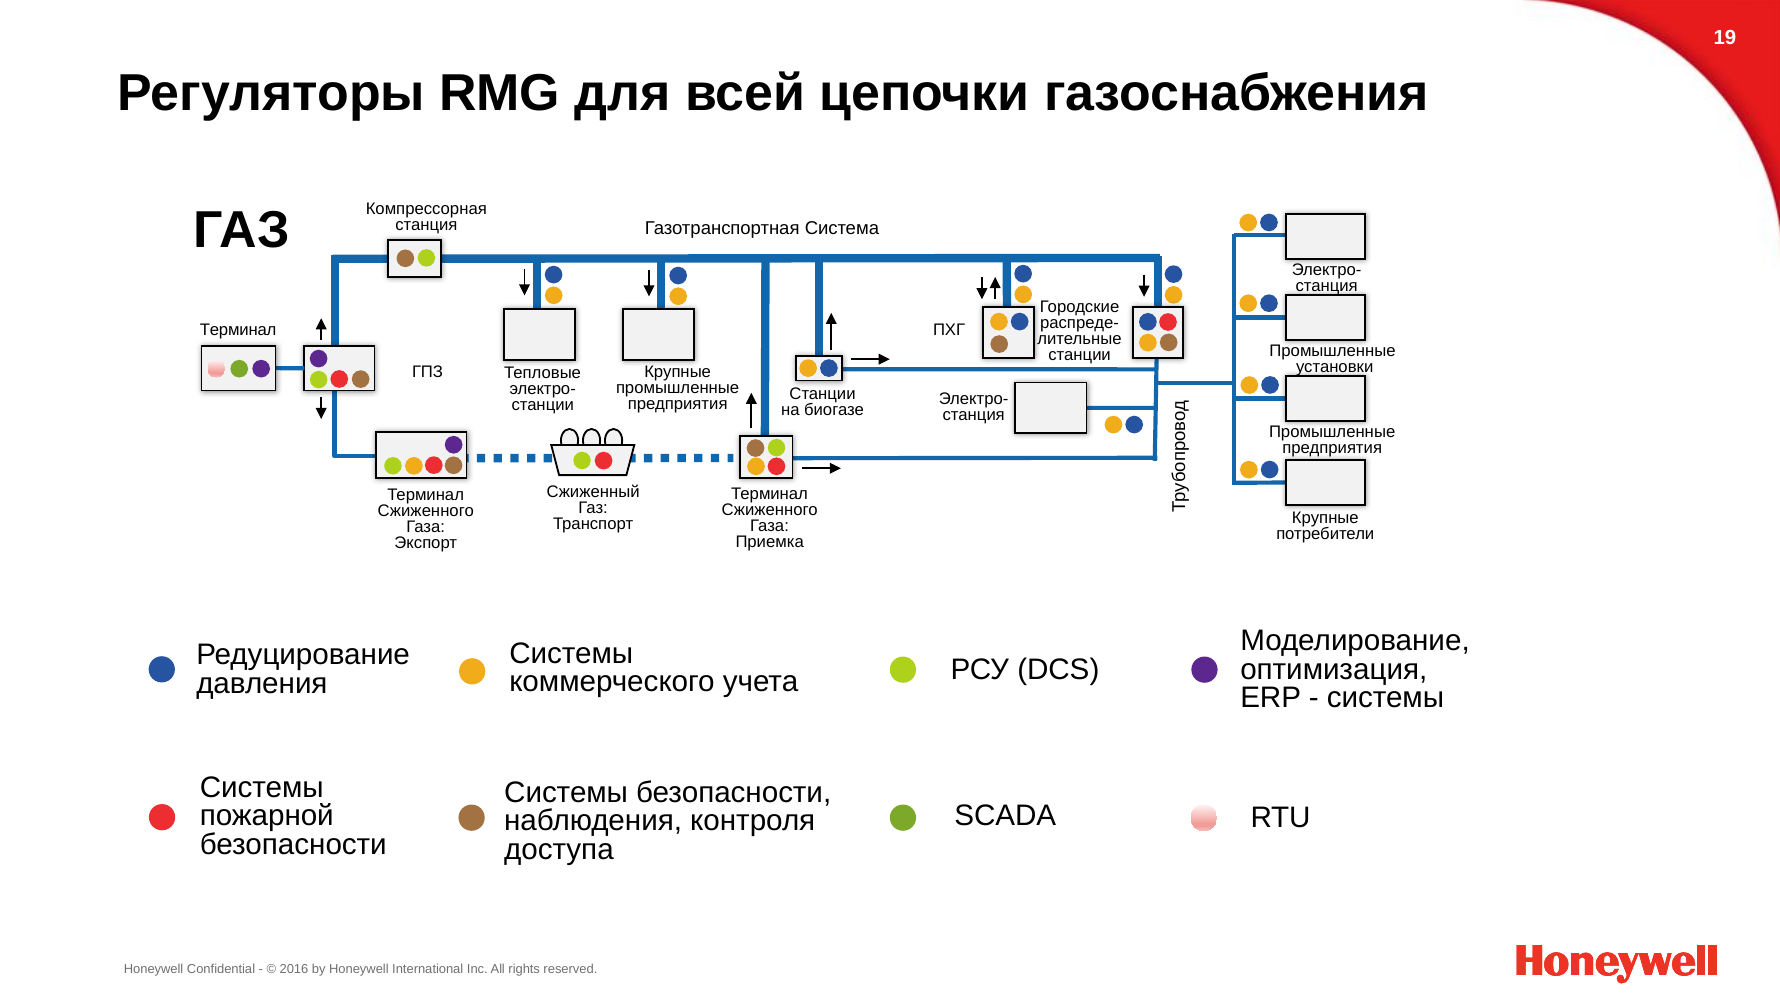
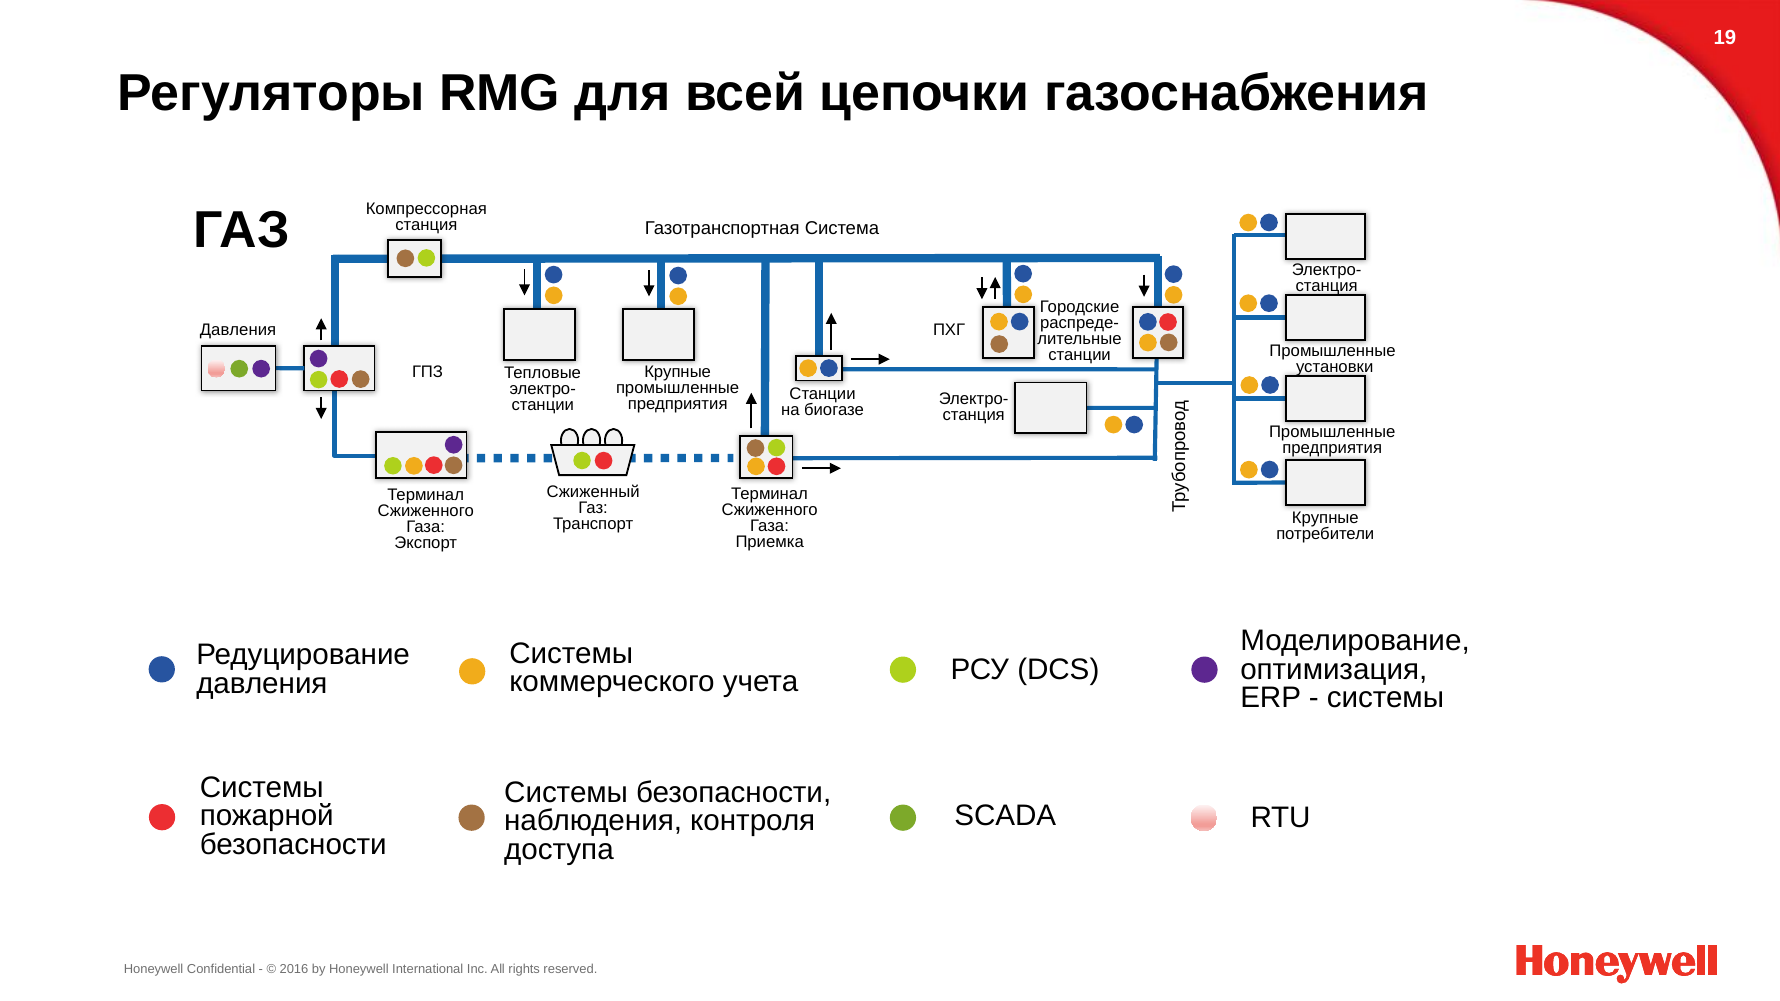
Терминал at (238, 330): Терминал -> Давления
